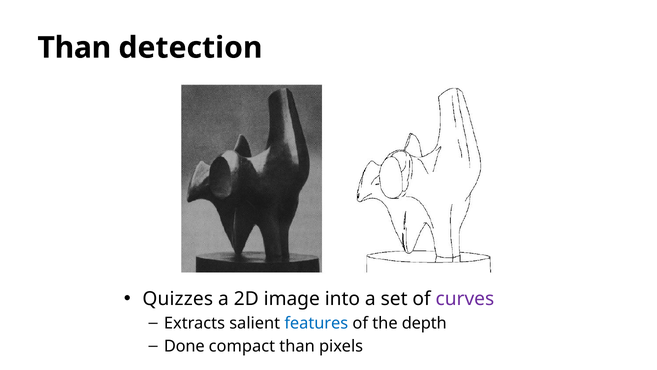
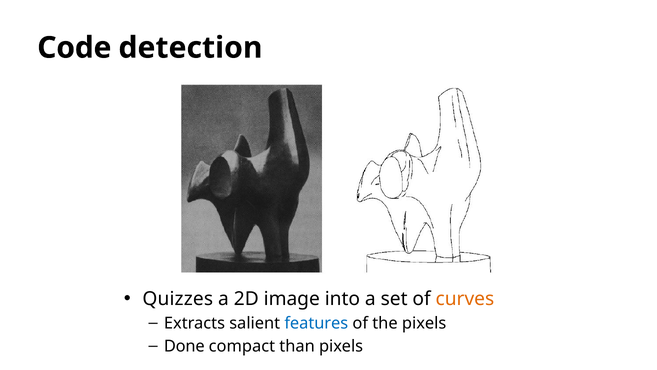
Than at (74, 48): Than -> Code
curves colour: purple -> orange
the depth: depth -> pixels
